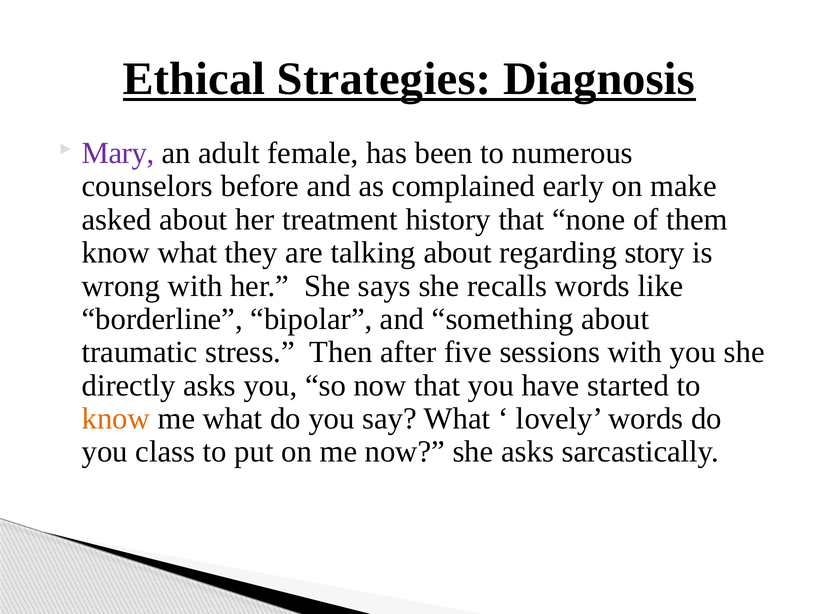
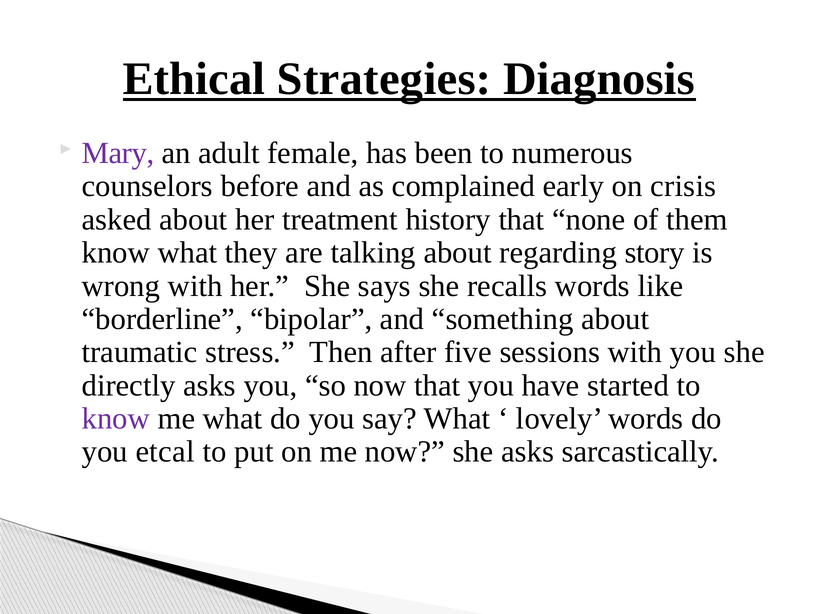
make: make -> crisis
know at (116, 419) colour: orange -> purple
class: class -> etcal
